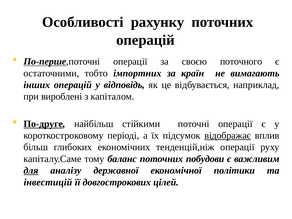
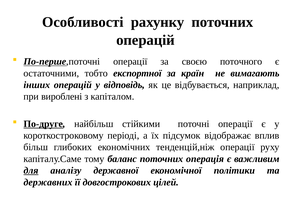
імпортних: імпортних -> експортної
відображає underline: present -> none
побудови: побудови -> операція
інвестицій: інвестицій -> державних
